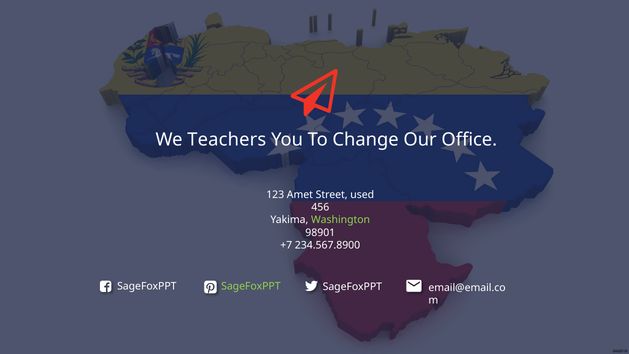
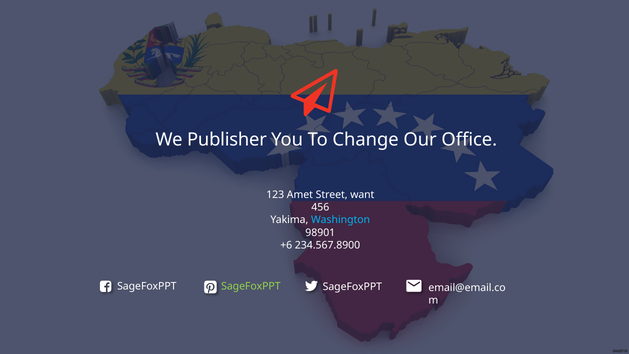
Teachers: Teachers -> Publisher
used: used -> want
Washington colour: light green -> light blue
+7: +7 -> +6
